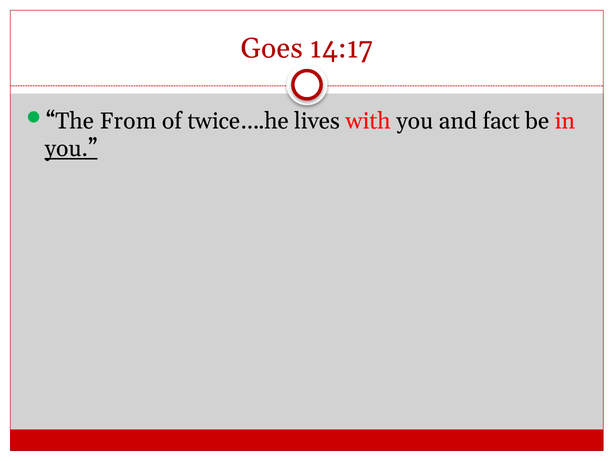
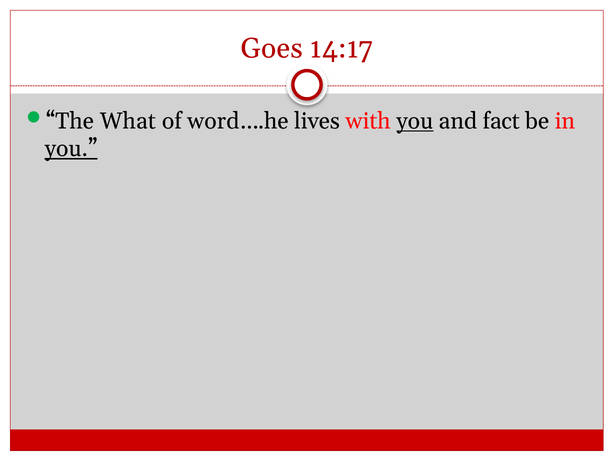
From: From -> What
twice….he: twice….he -> word….he
you at (415, 121) underline: none -> present
